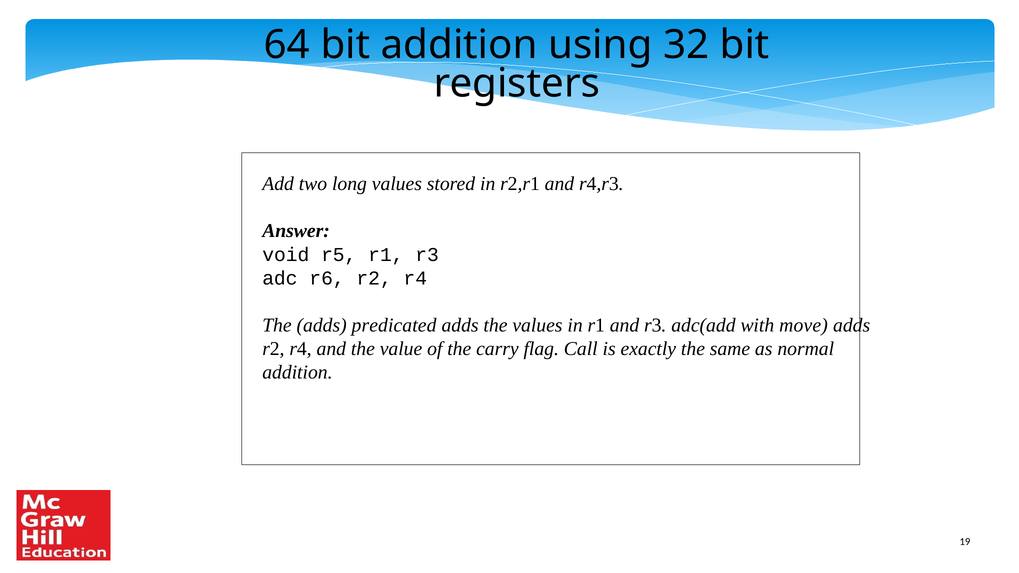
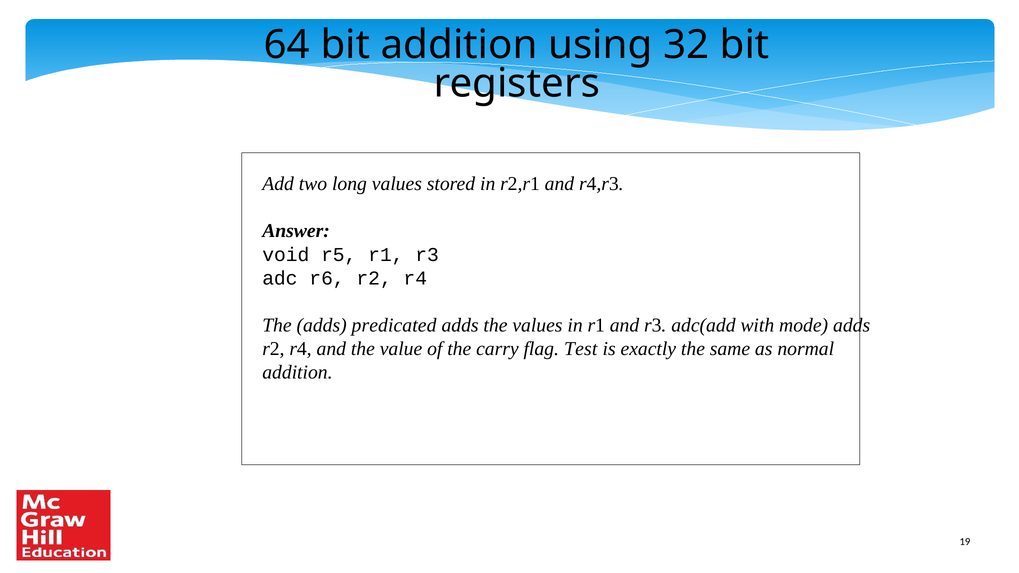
move: move -> mode
Call: Call -> Test
